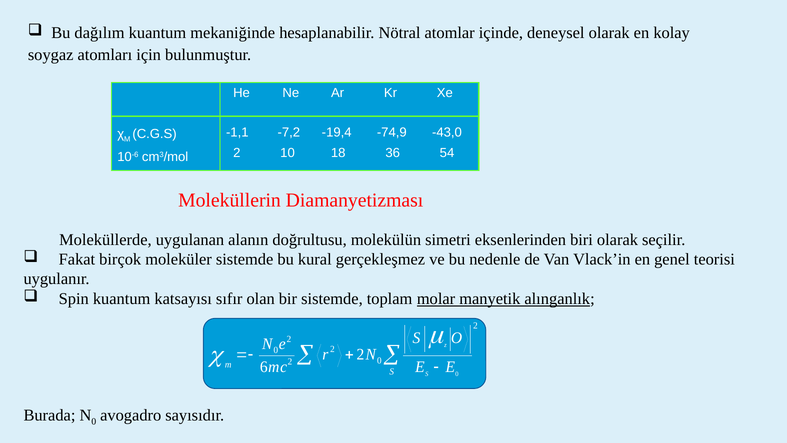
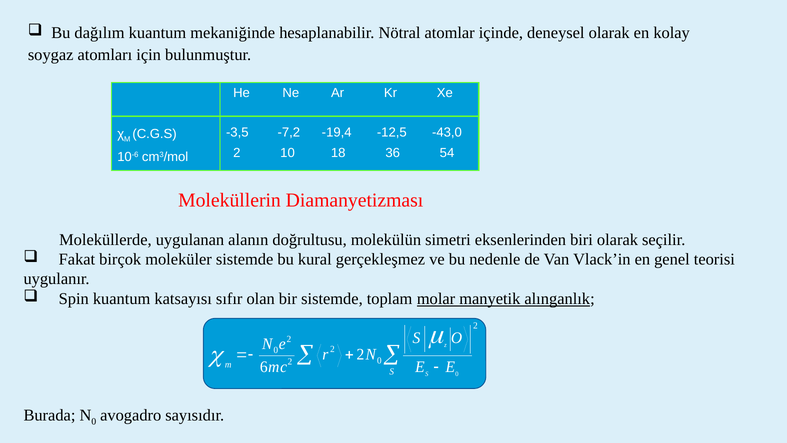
-1,1: -1,1 -> -3,5
-74,9: -74,9 -> -12,5
